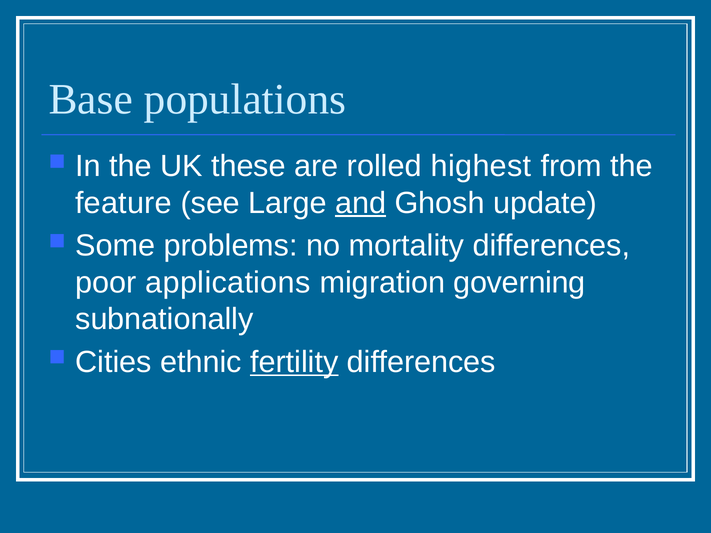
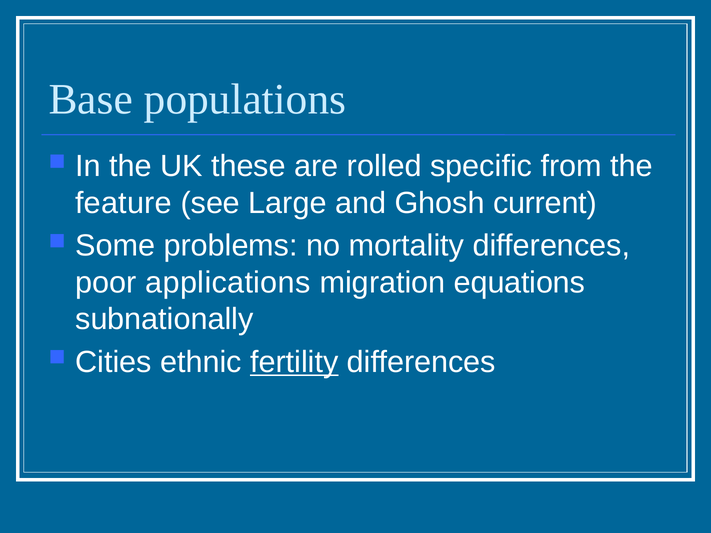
highest: highest -> specific
and underline: present -> none
update: update -> current
governing: governing -> equations
